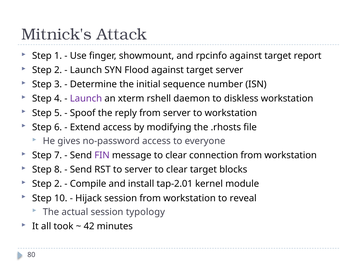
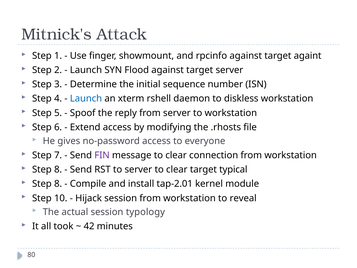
report: report -> againt
Launch at (86, 99) colour: purple -> blue
blocks: blocks -> typical
2 at (58, 184): 2 -> 8
